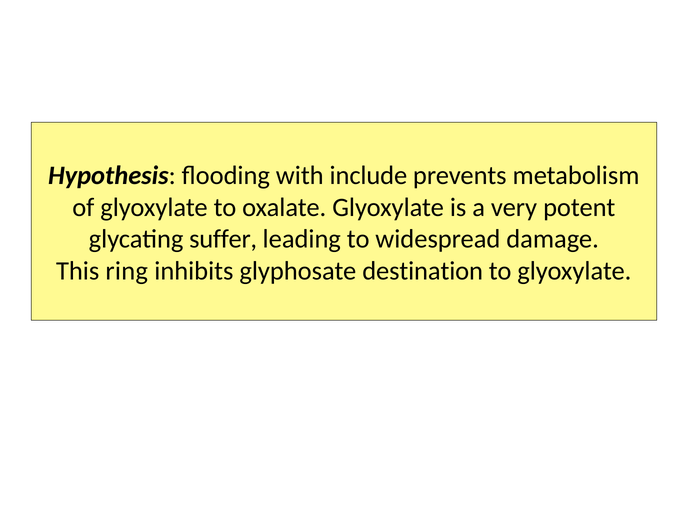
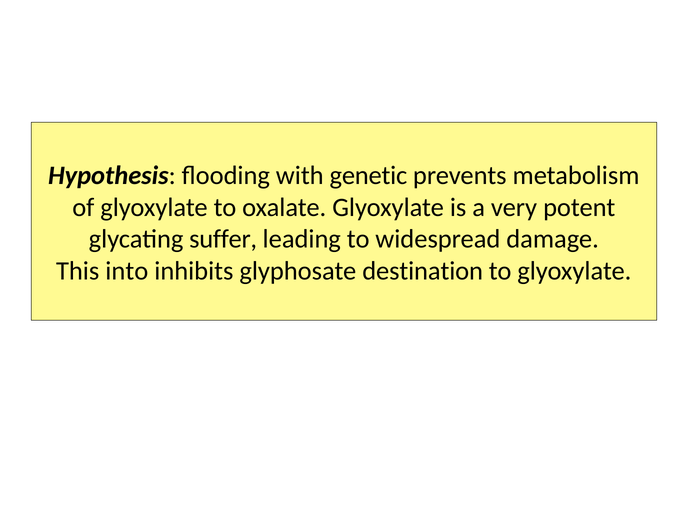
include: include -> genetic
ring: ring -> into
